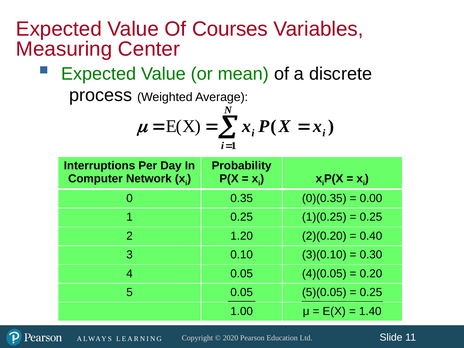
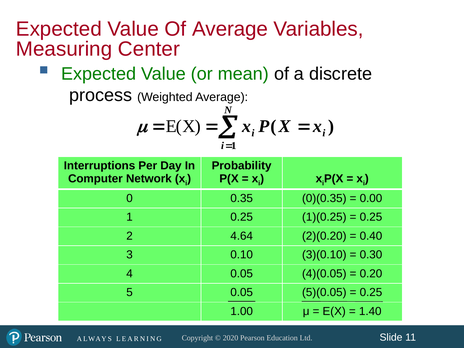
Of Courses: Courses -> Average
1.20: 1.20 -> 4.64
